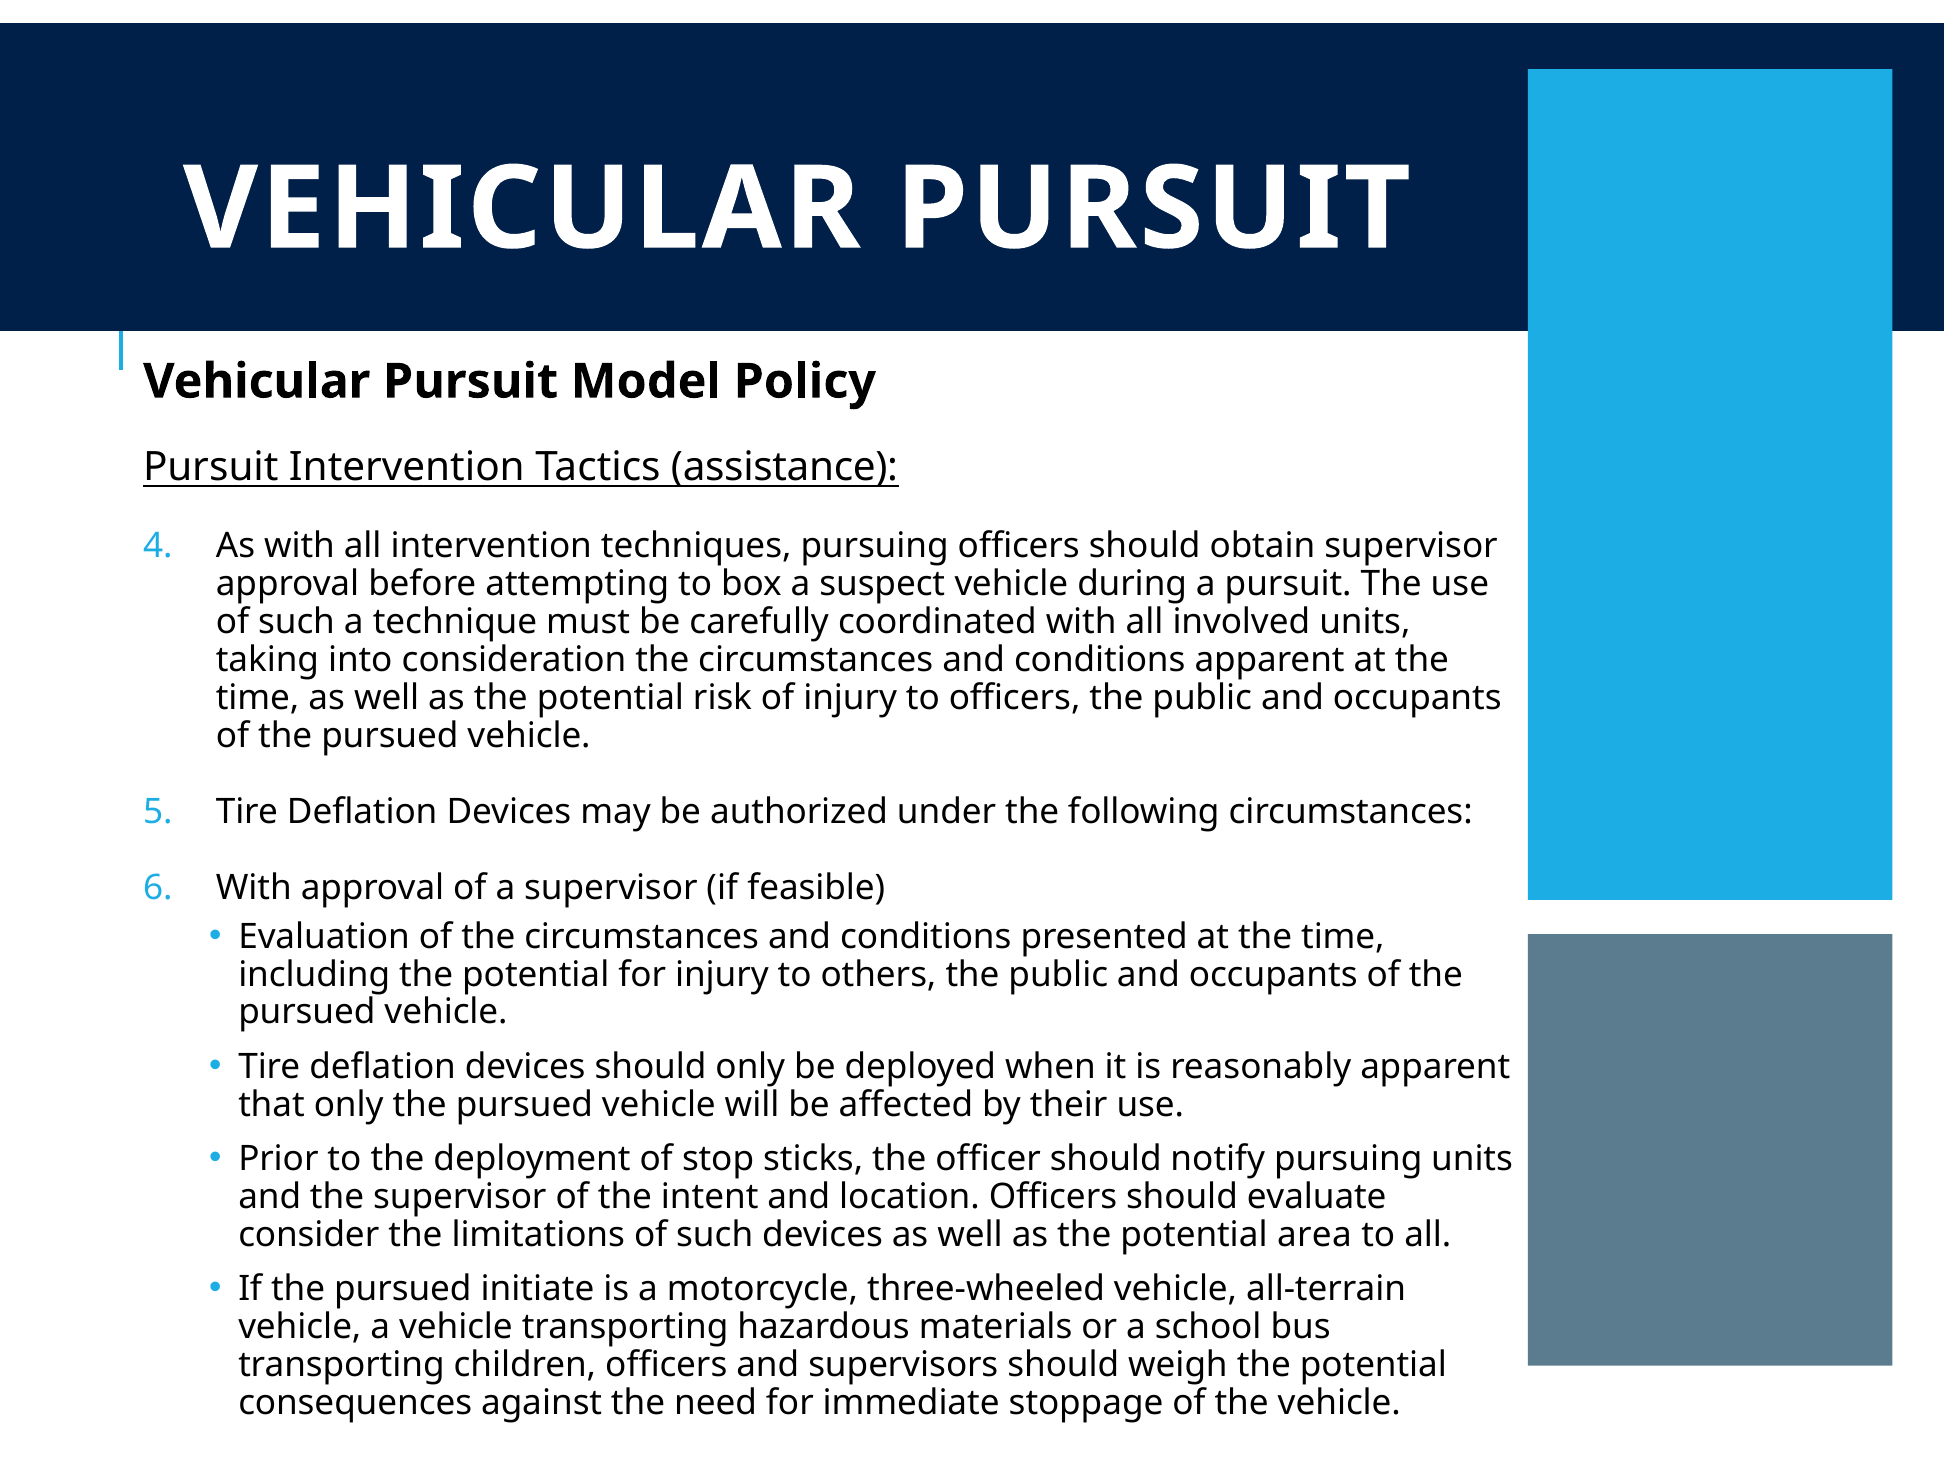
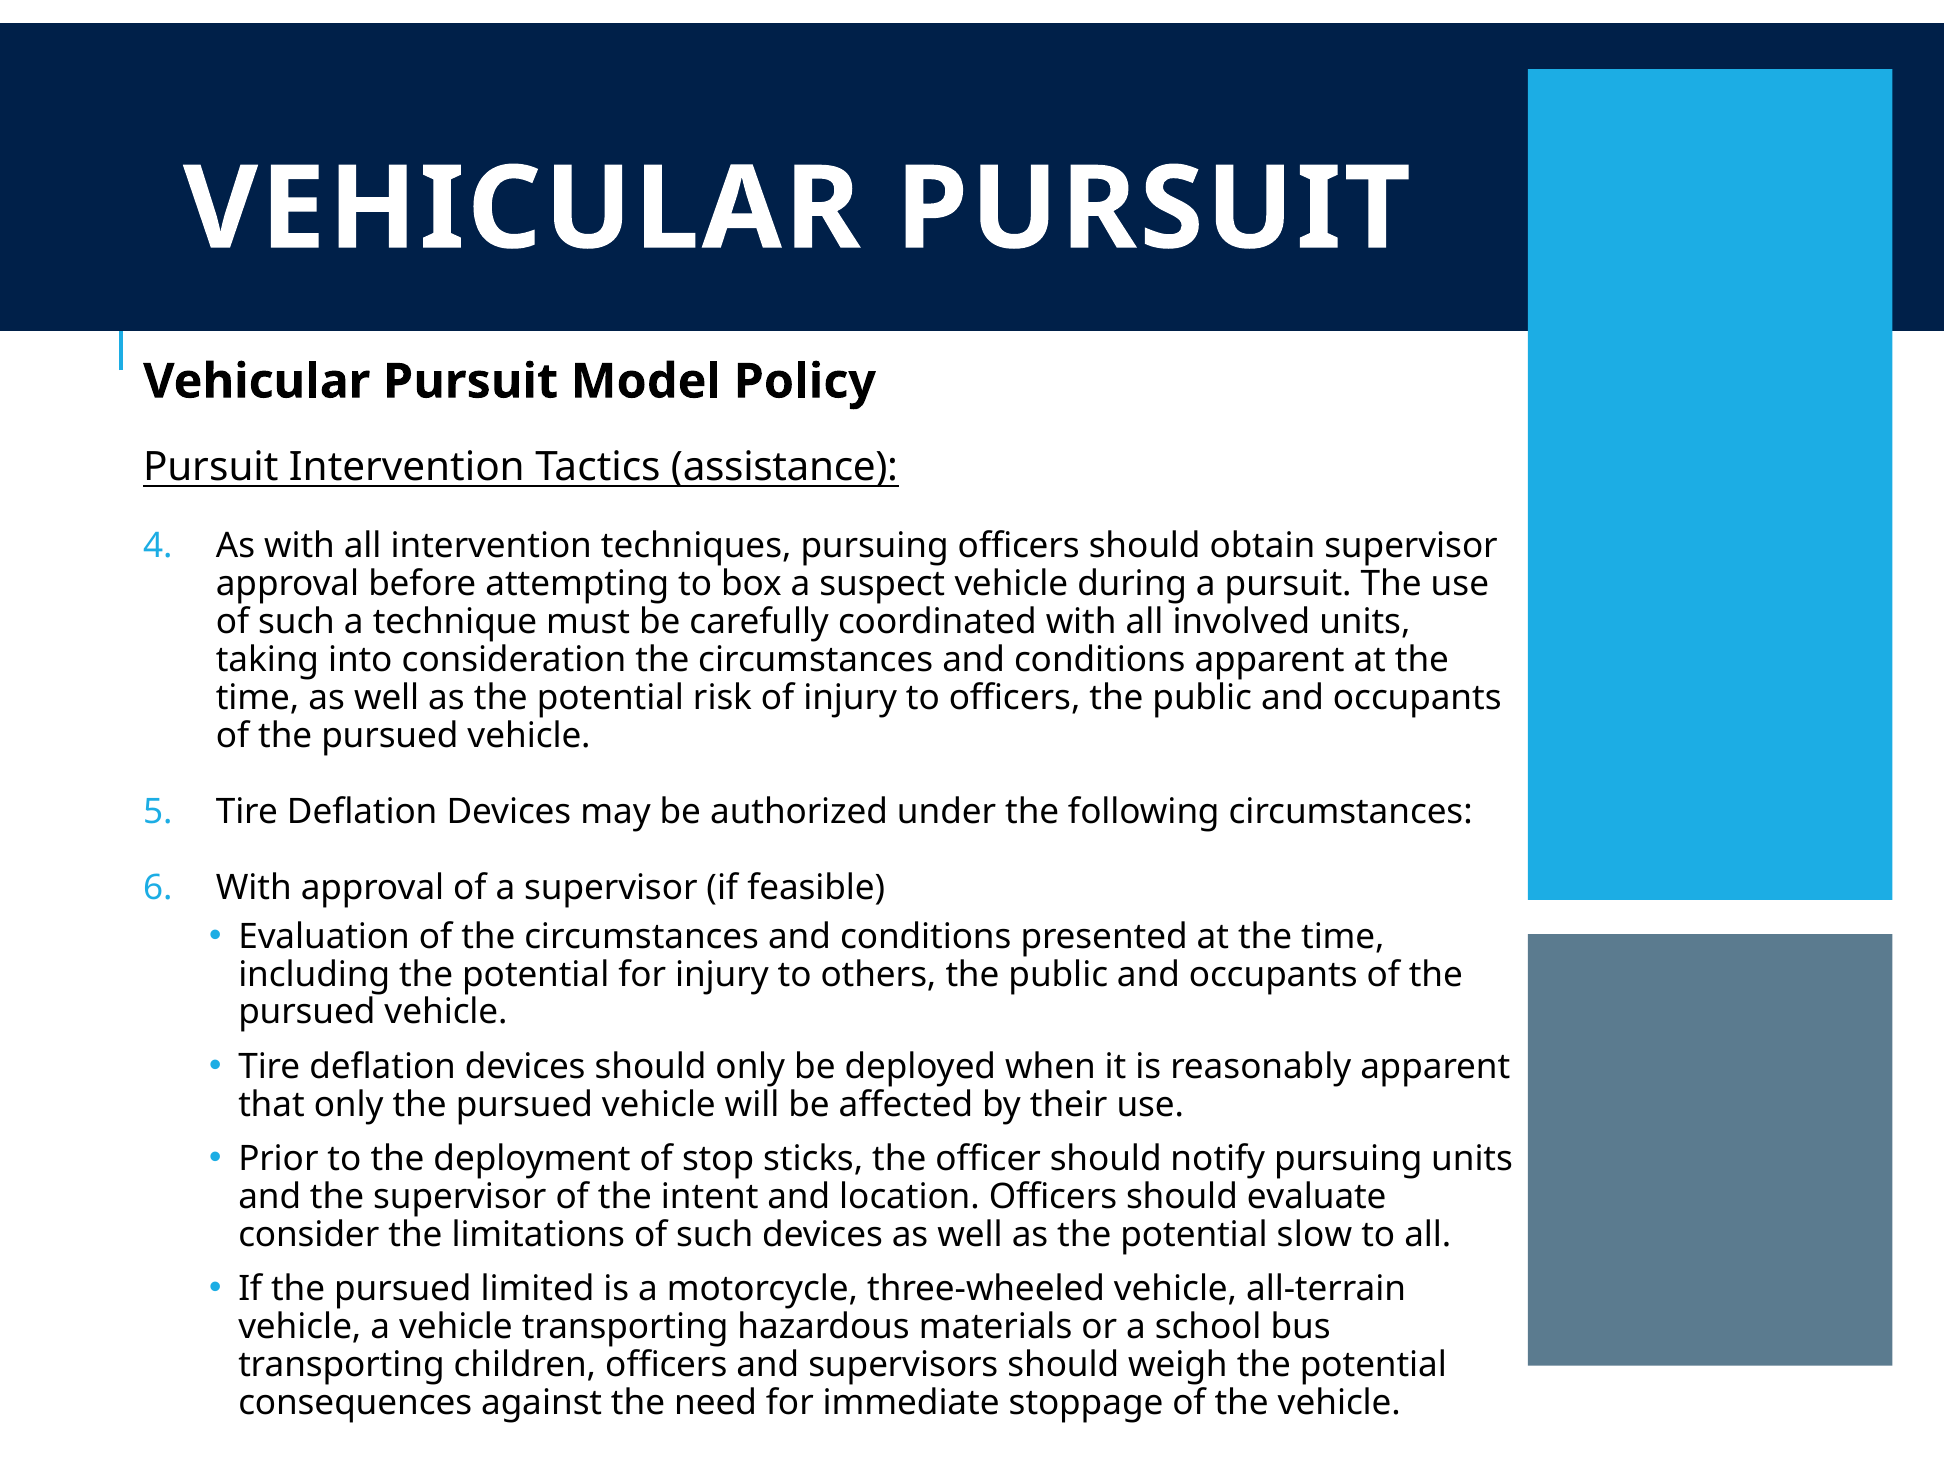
area: area -> slow
initiate: initiate -> limited
